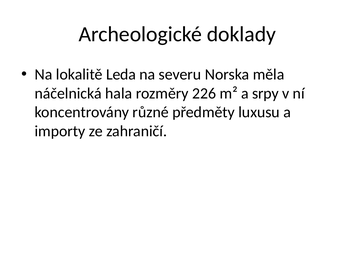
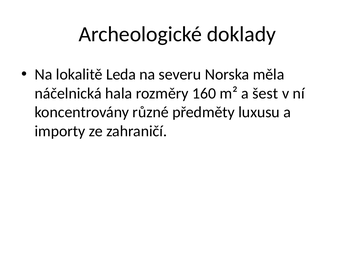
226: 226 -> 160
srpy: srpy -> šest
